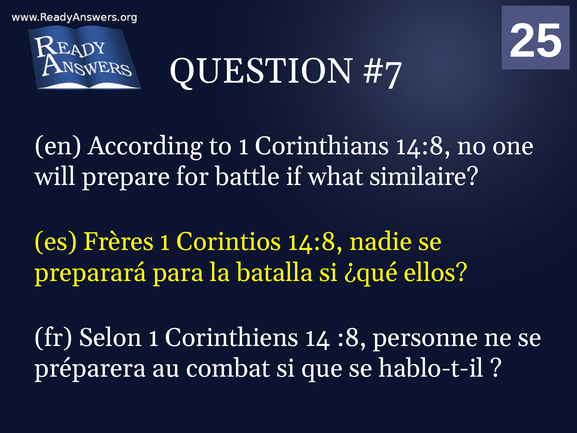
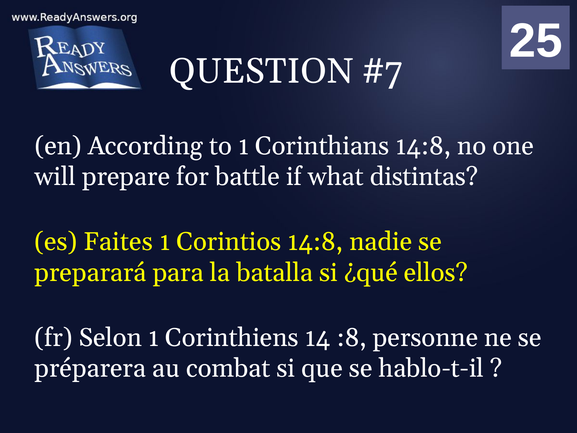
similaire: similaire -> distintas
Frères: Frères -> Faites
